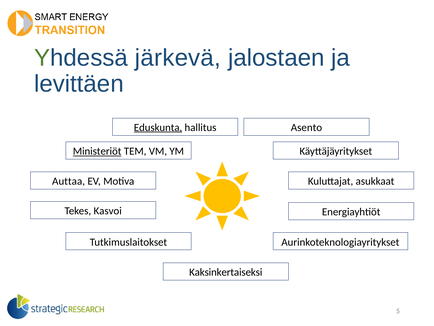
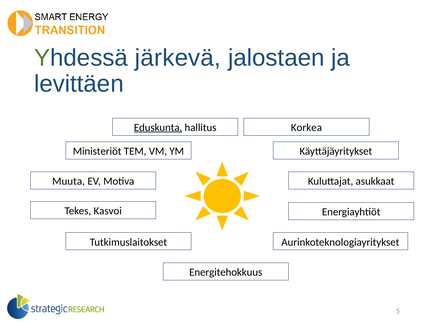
Asento: Asento -> Korkea
Ministeriöt underline: present -> none
Auttaa: Auttaa -> Muuta
Kaksinkertaiseksi: Kaksinkertaiseksi -> Energitehokkuus
